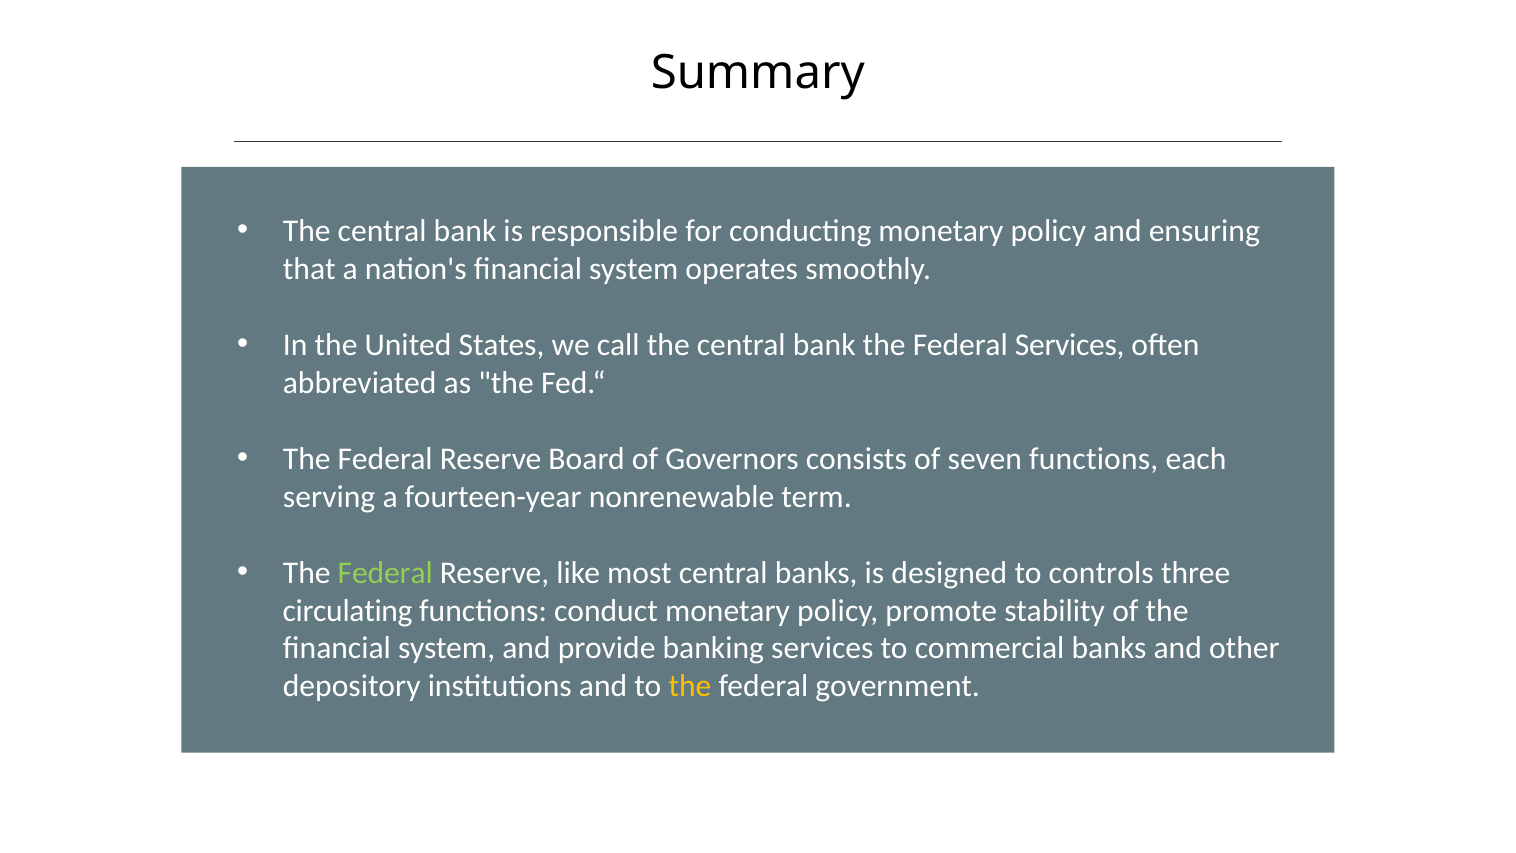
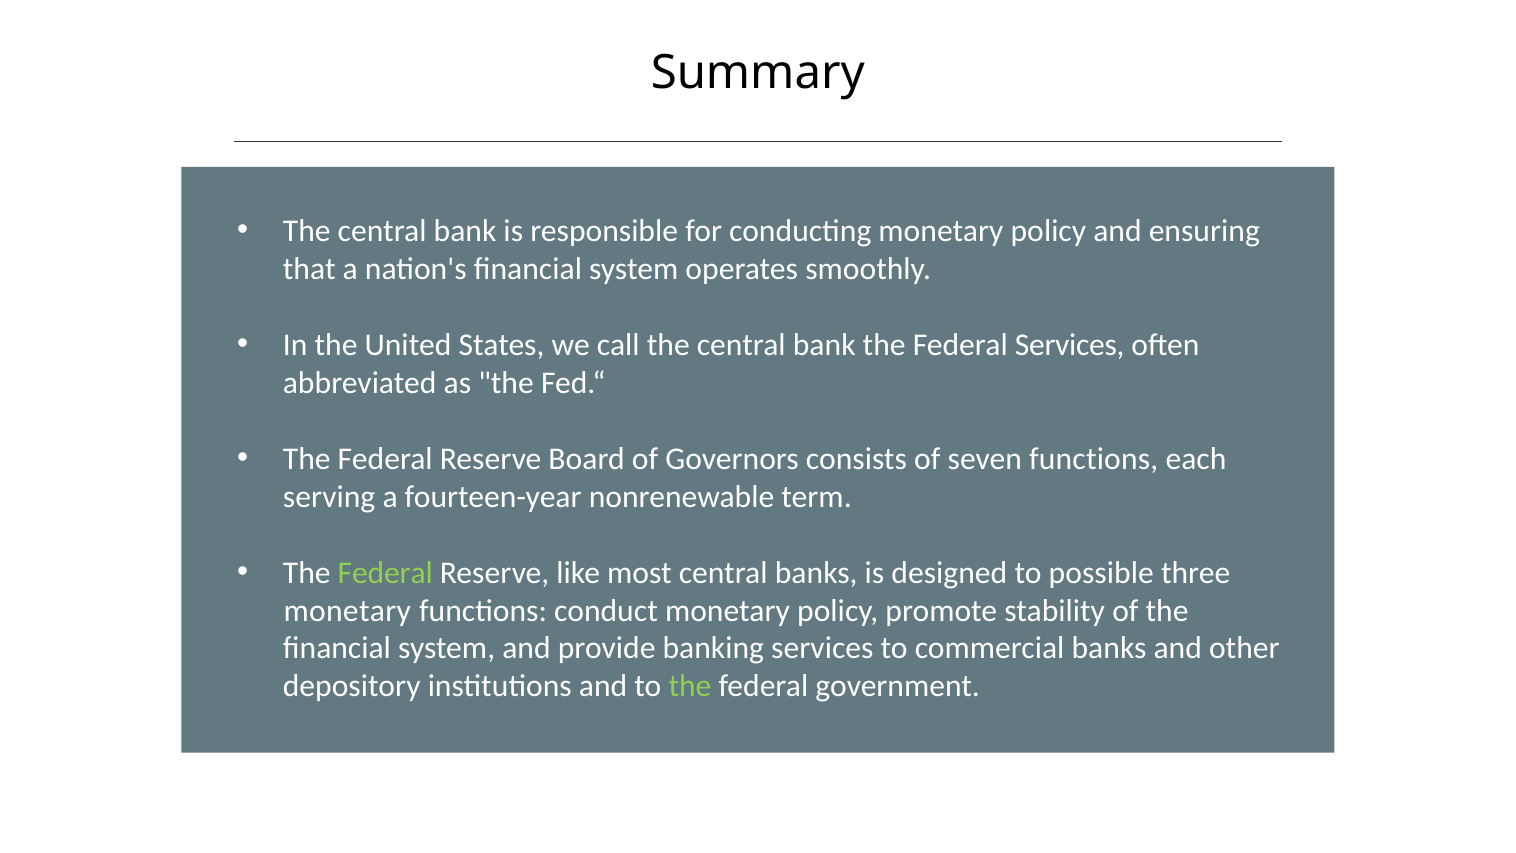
controls: controls -> possible
circulating at (348, 610): circulating -> monetary
the at (690, 686) colour: yellow -> light green
